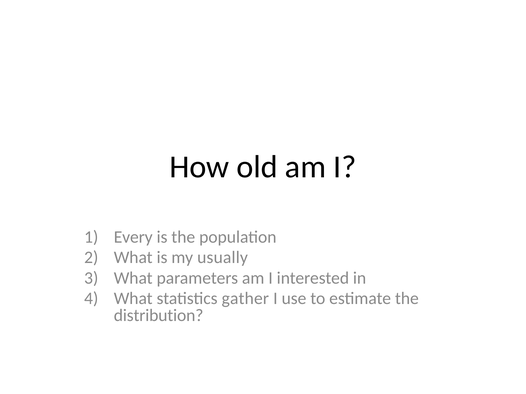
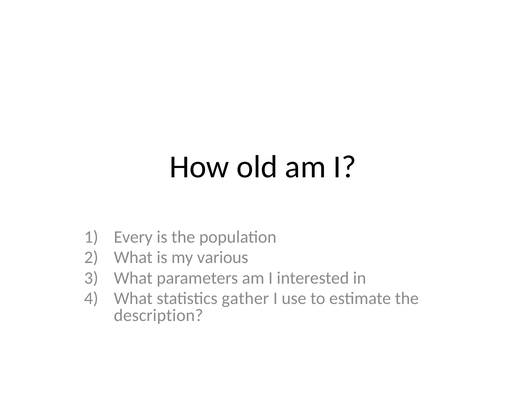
usually: usually -> various
distribution: distribution -> description
